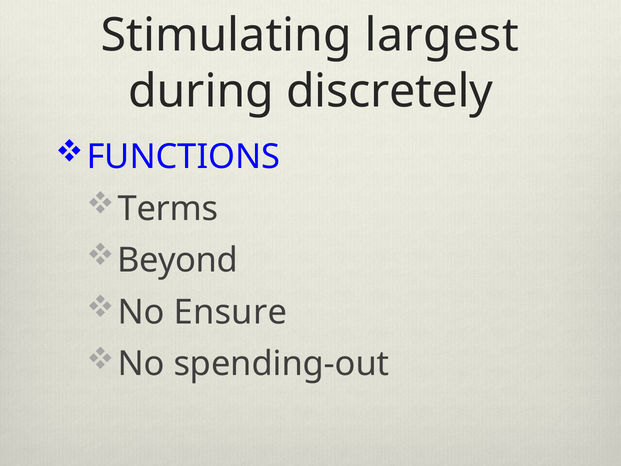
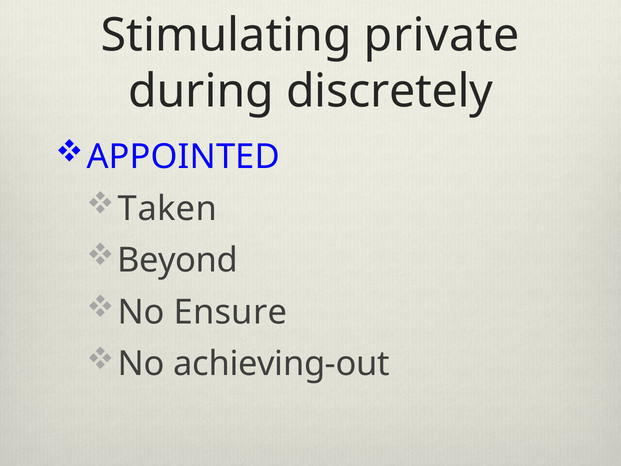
largest: largest -> private
FUNCTIONS: FUNCTIONS -> APPOINTED
Terms: Terms -> Taken
spending-out: spending-out -> achieving-out
